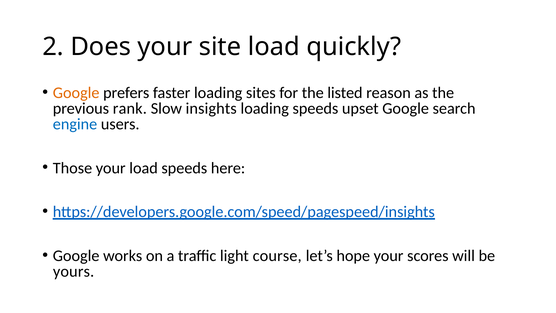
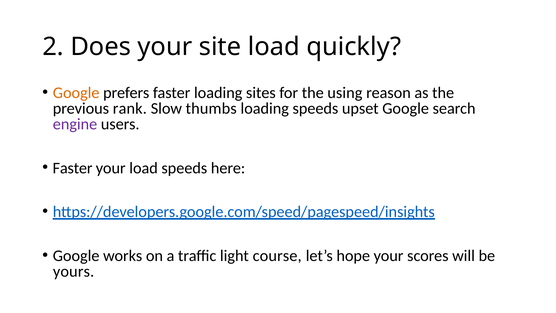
listed: listed -> using
insights: insights -> thumbs
engine colour: blue -> purple
Those at (73, 168): Those -> Faster
